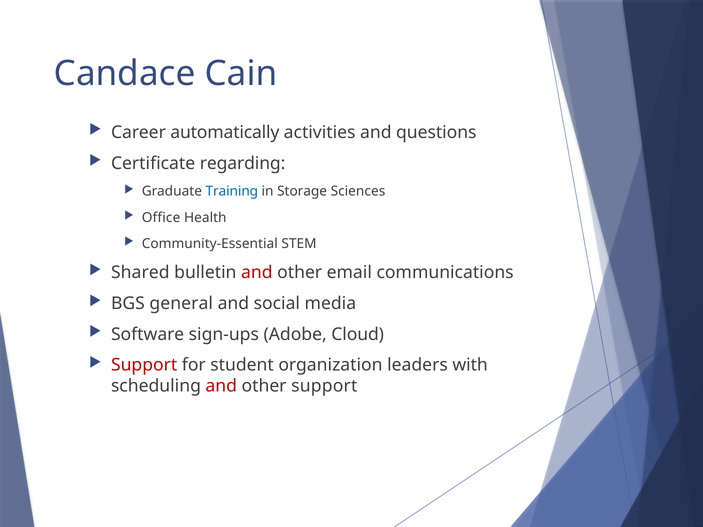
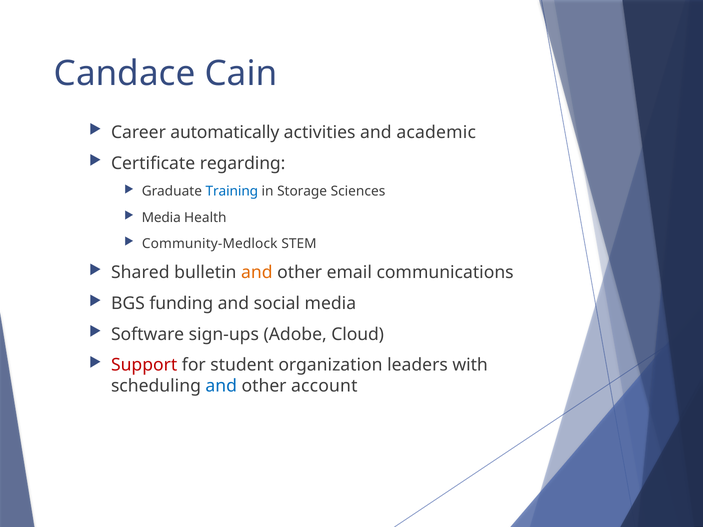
questions: questions -> academic
Office at (161, 218): Office -> Media
Community-Essential: Community-Essential -> Community-Medlock
and at (257, 273) colour: red -> orange
general: general -> funding
and at (221, 386) colour: red -> blue
other support: support -> account
